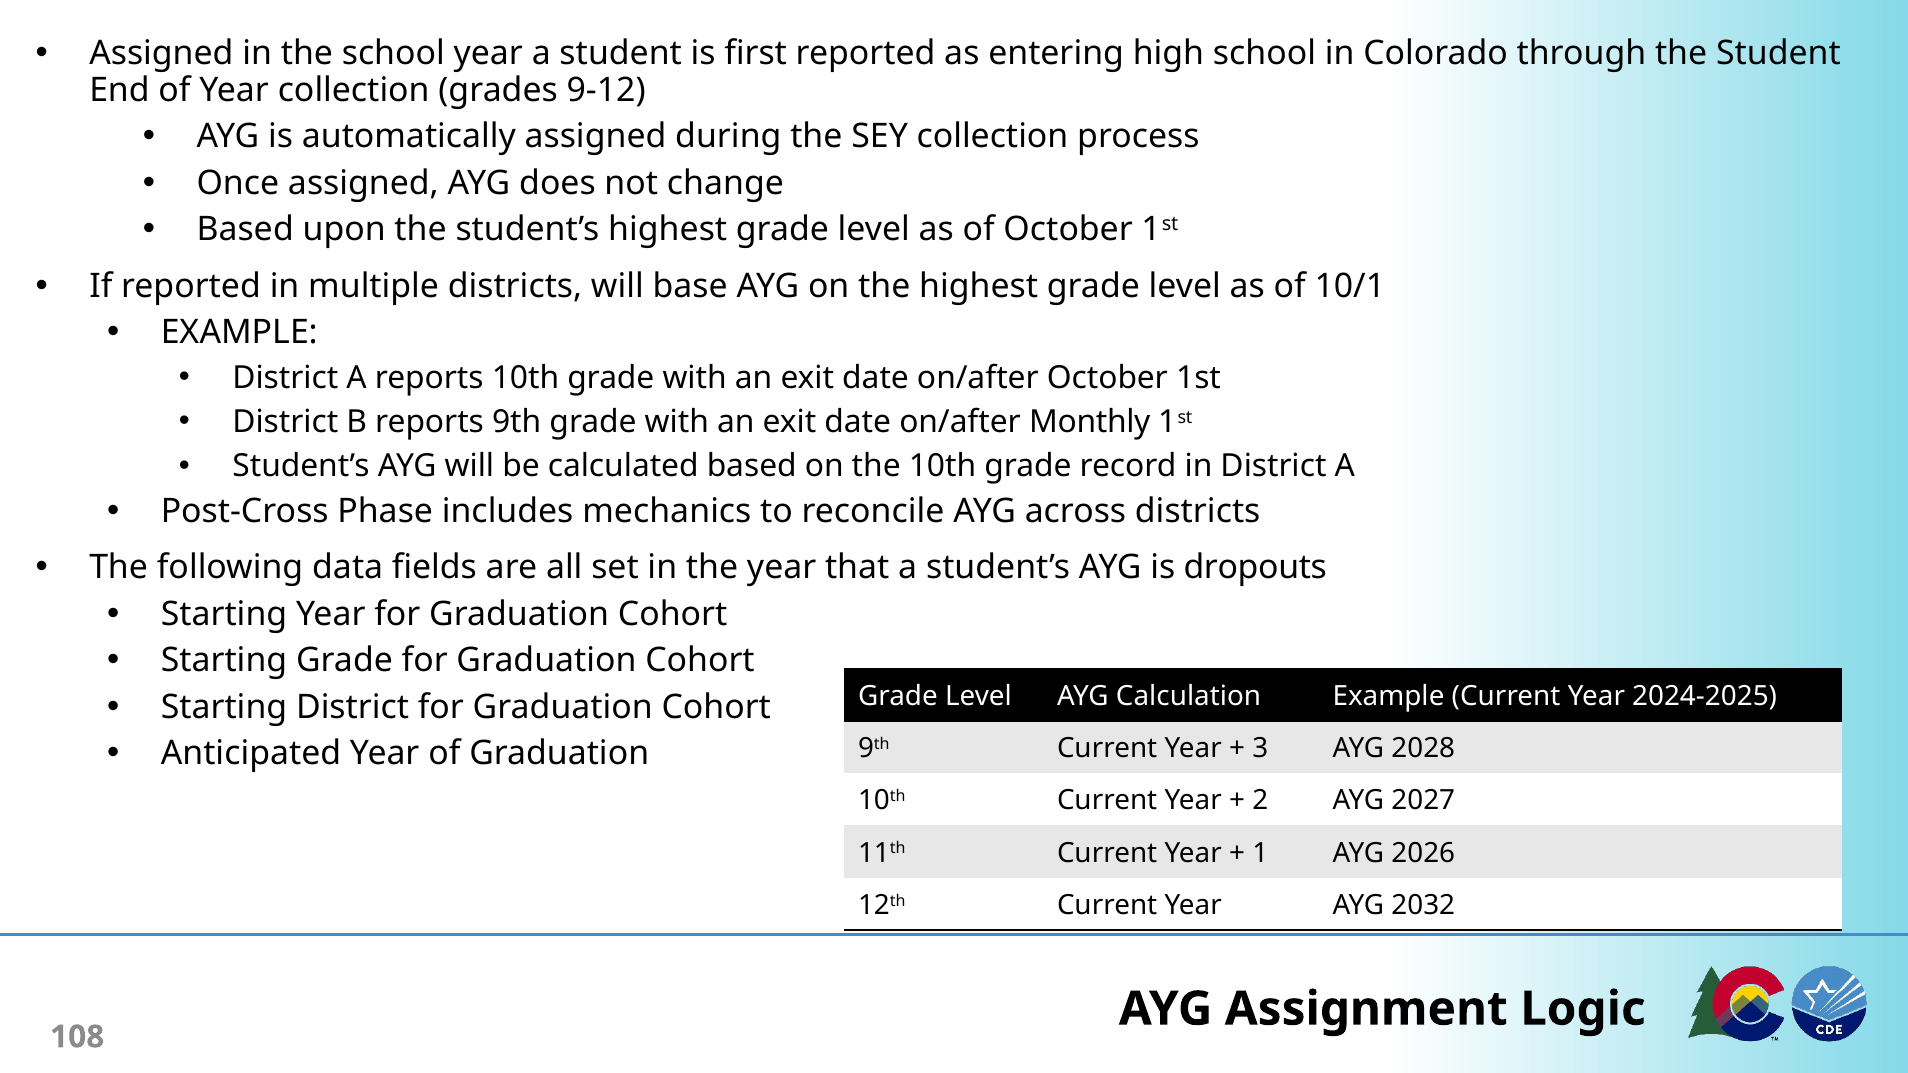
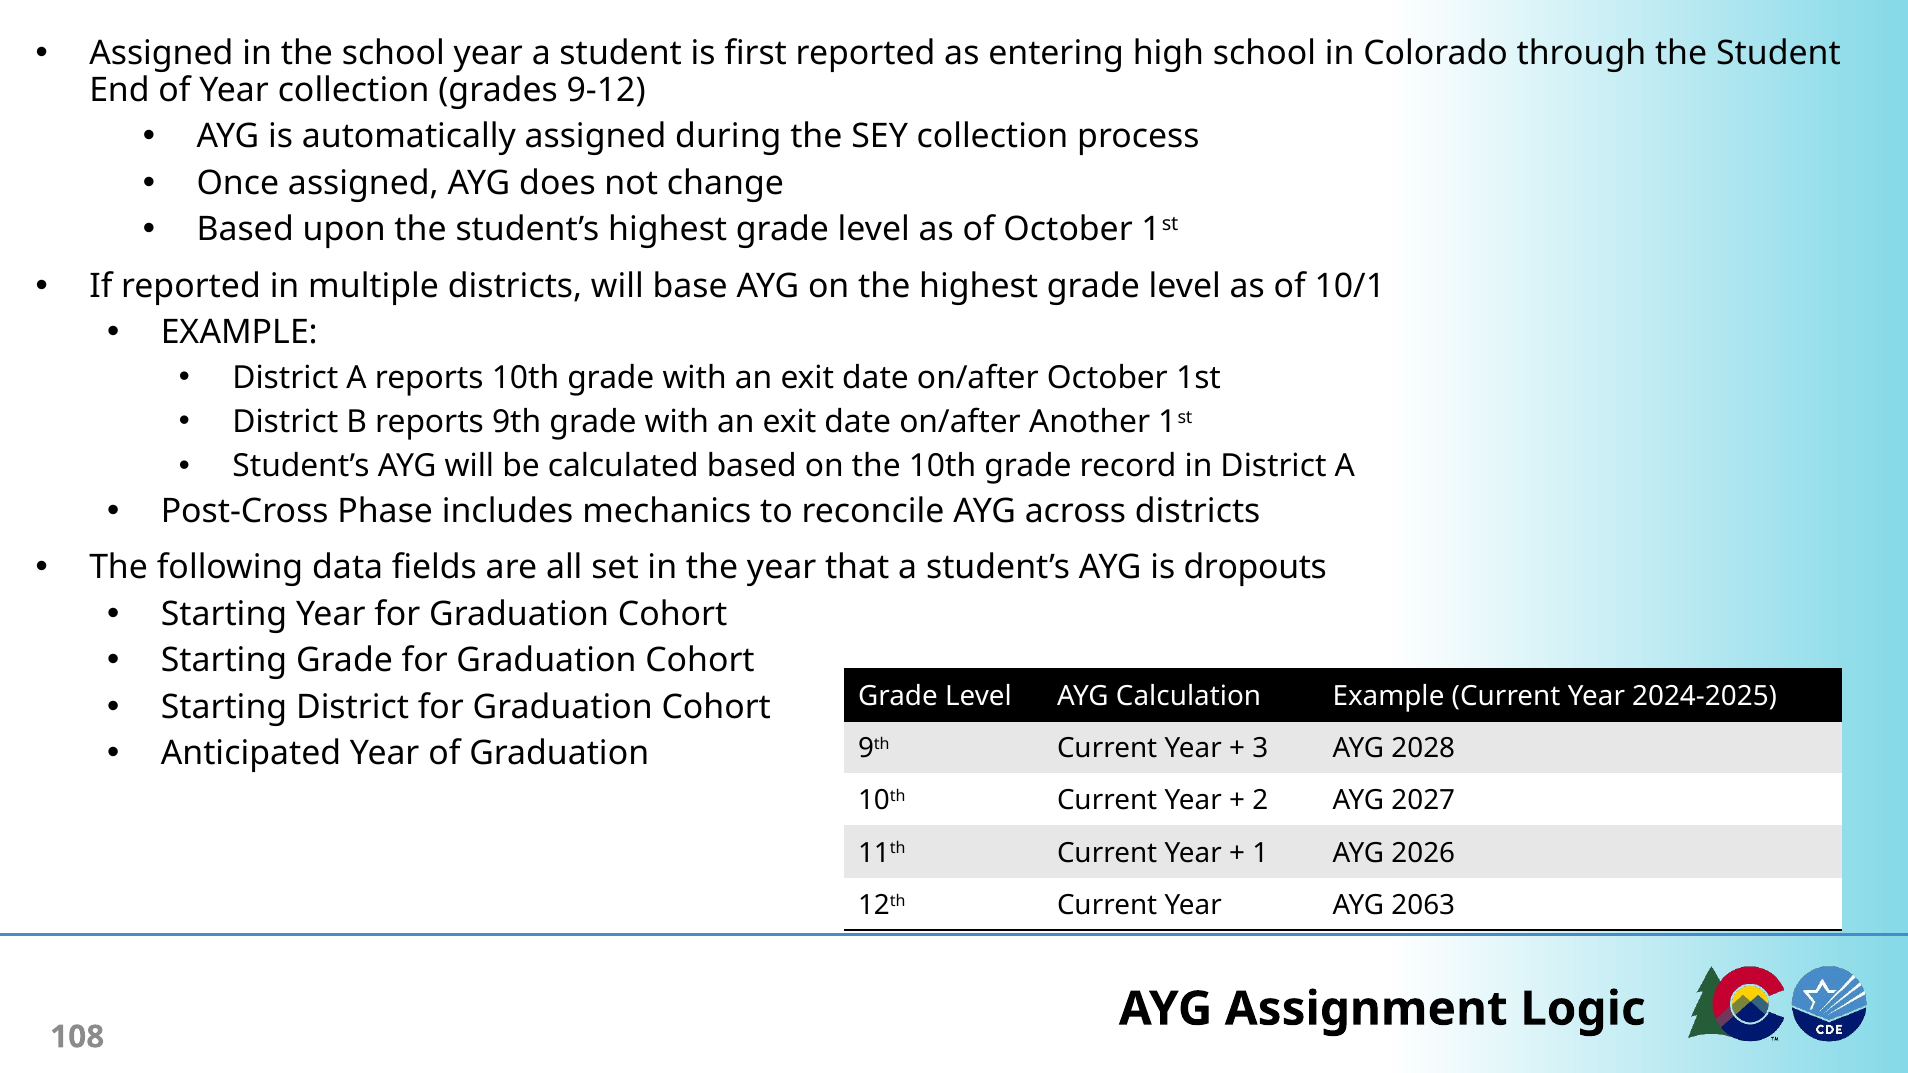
Monthly: Monthly -> Another
2032: 2032 -> 2063
